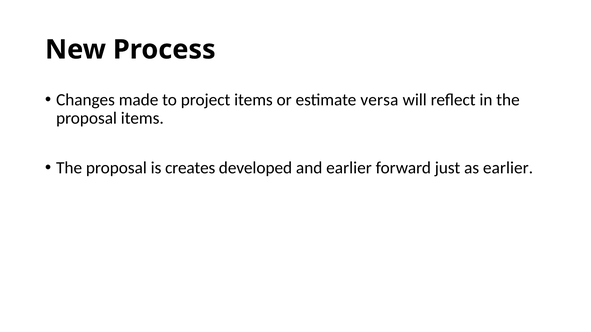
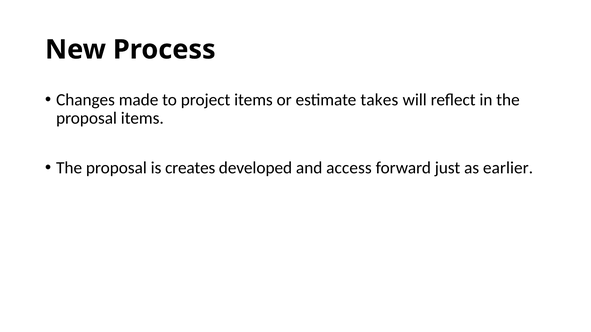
versa: versa -> takes
and earlier: earlier -> access
